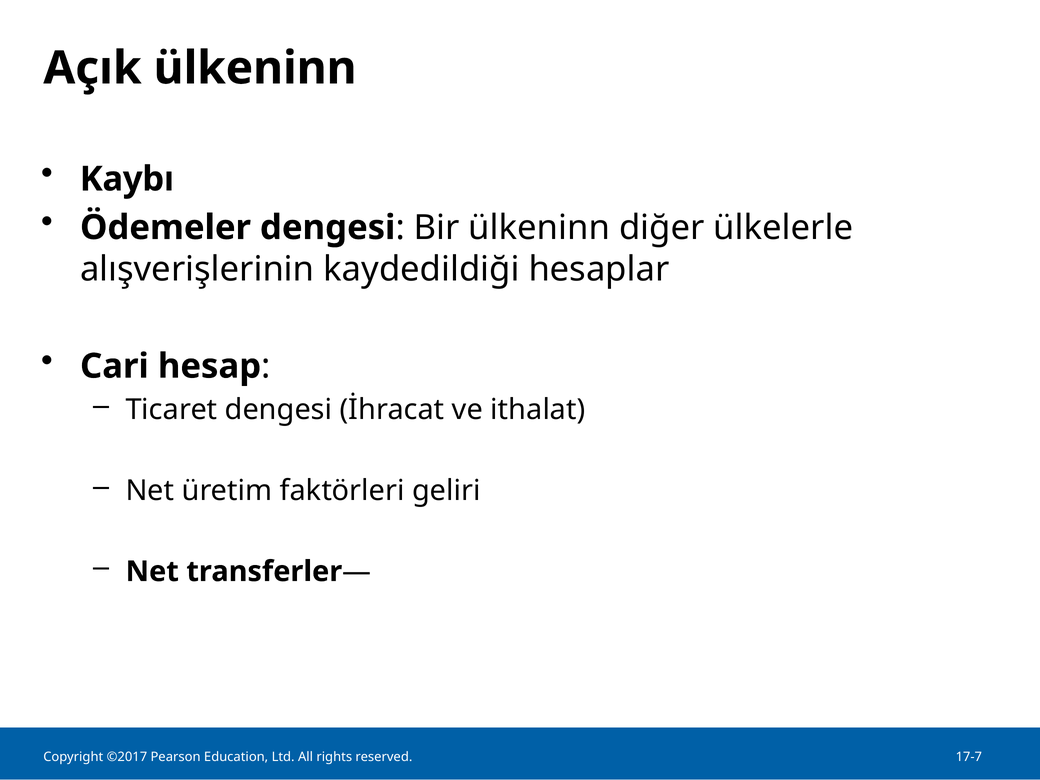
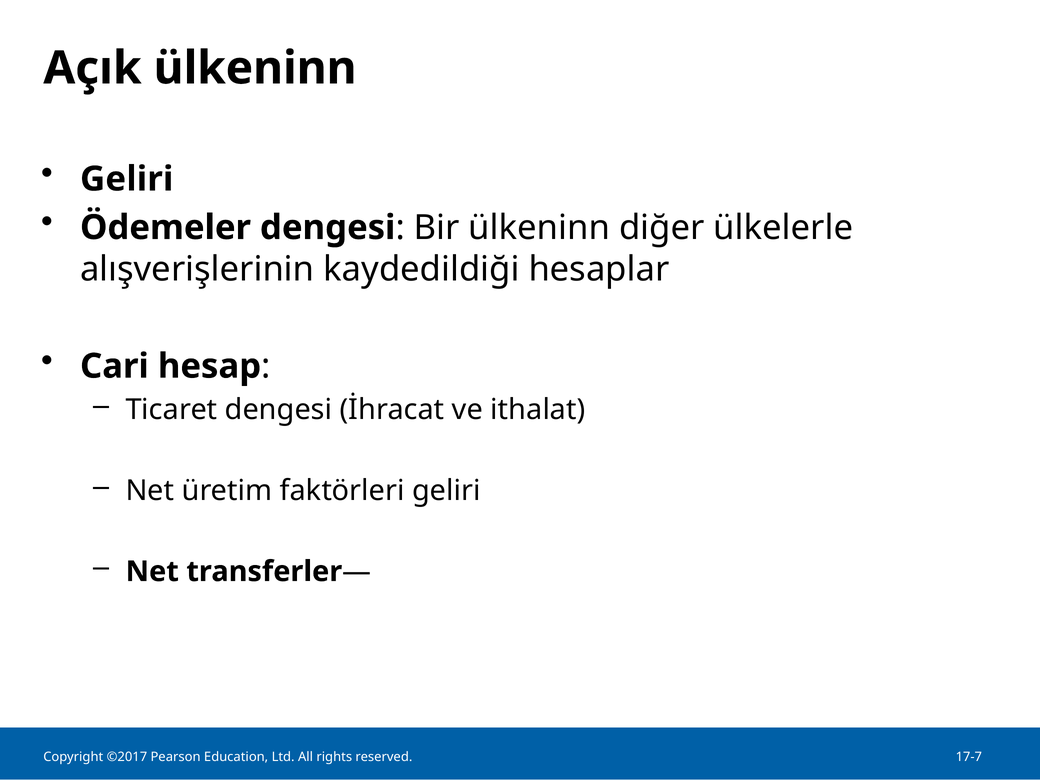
Kaybı at (127, 179): Kaybı -> Geliri
